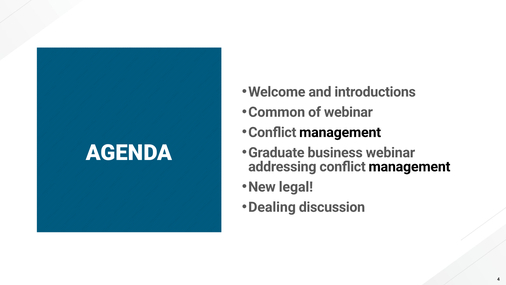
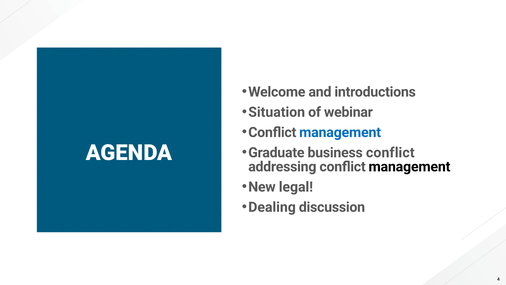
Common: Common -> Situation
management at (340, 132) colour: black -> blue
business webinar: webinar -> conflict
